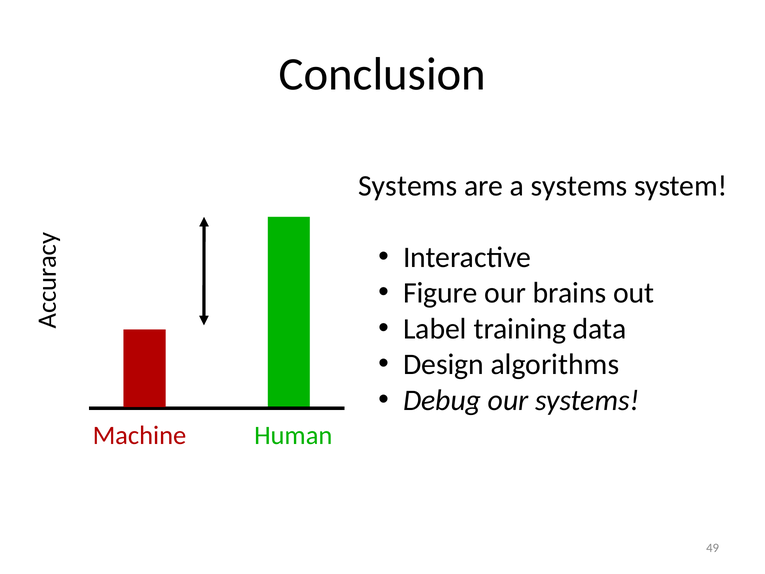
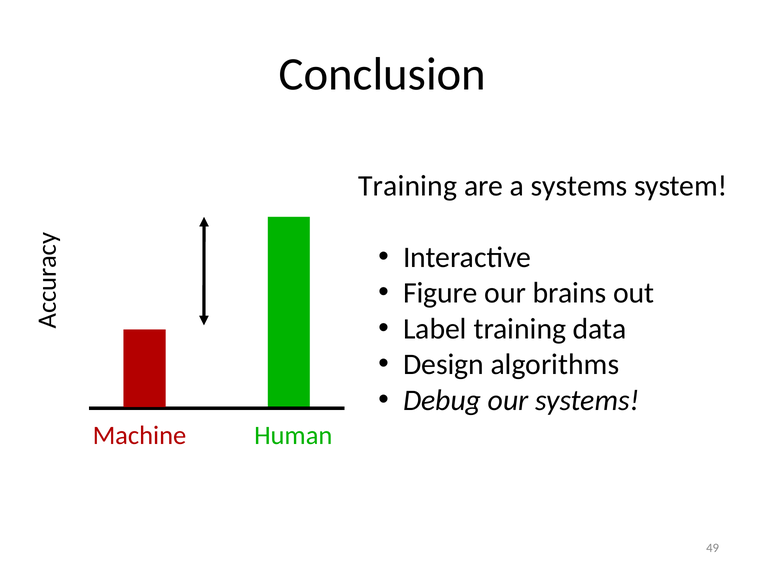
Systems at (408, 186): Systems -> Training
